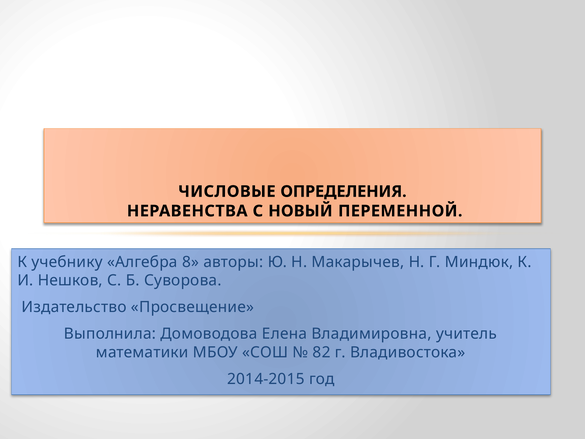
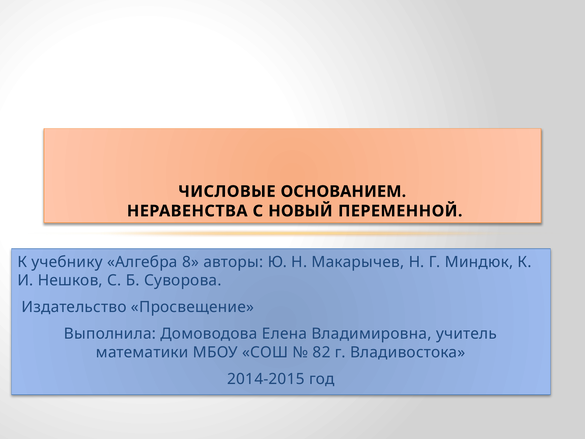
ОПРЕДЕЛЕНИЯ: ОПРЕДЕЛЕНИЯ -> ОСНОВАНИЕМ
